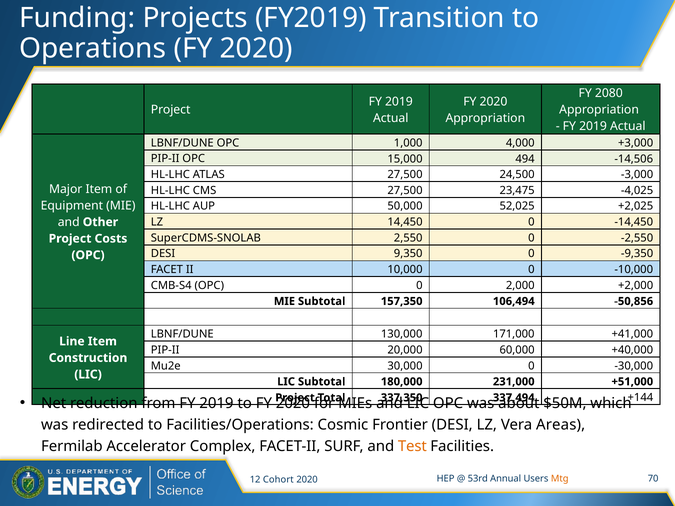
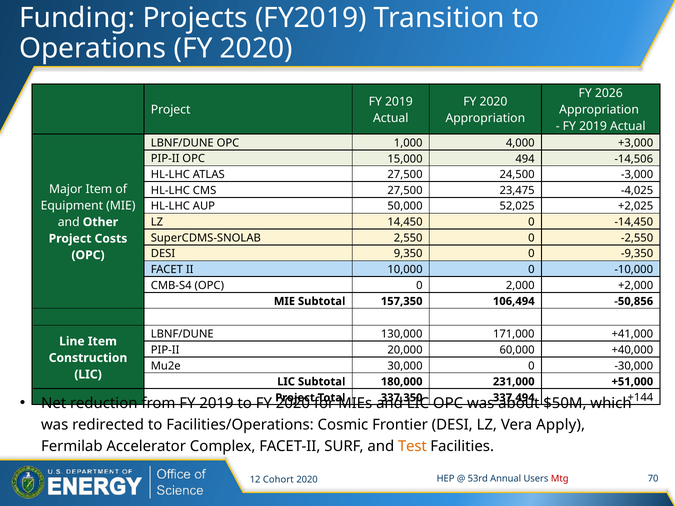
2080: 2080 -> 2026
Areas: Areas -> Apply
Mtg colour: orange -> red
